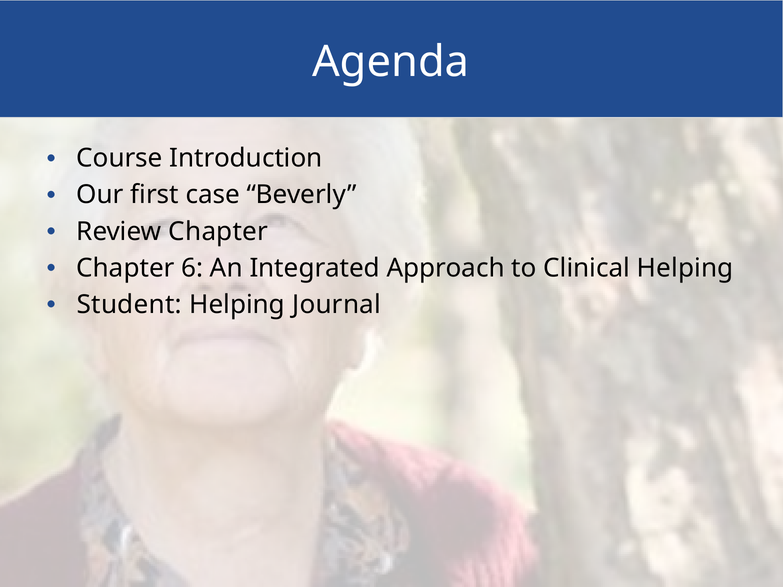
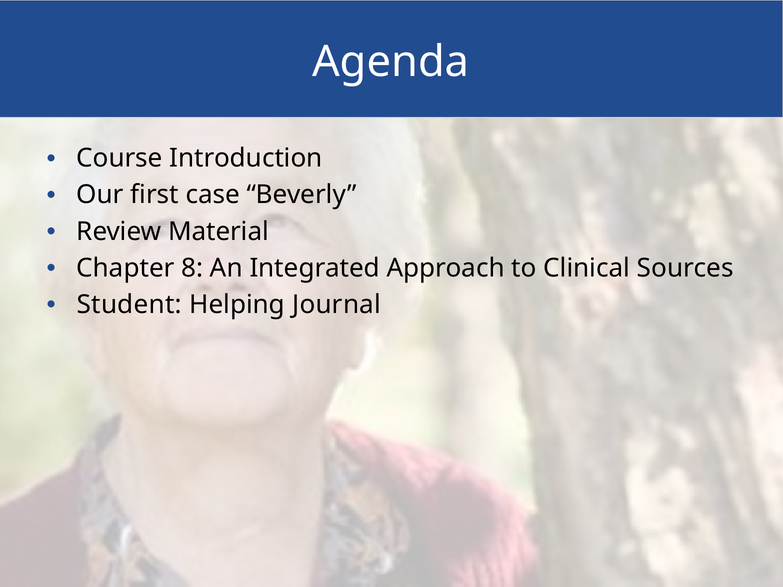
Review Chapter: Chapter -> Material
6: 6 -> 8
Clinical Helping: Helping -> Sources
